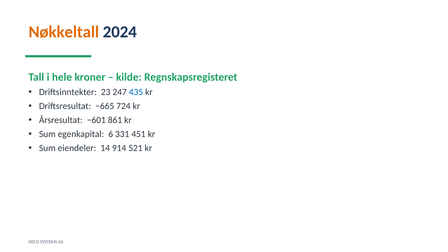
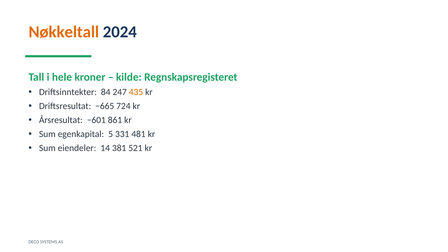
23: 23 -> 84
435 colour: blue -> orange
6: 6 -> 5
451: 451 -> 481
914: 914 -> 381
